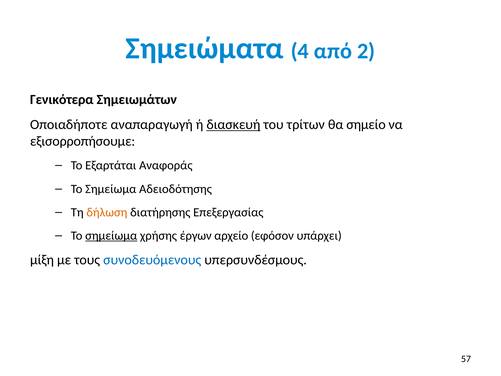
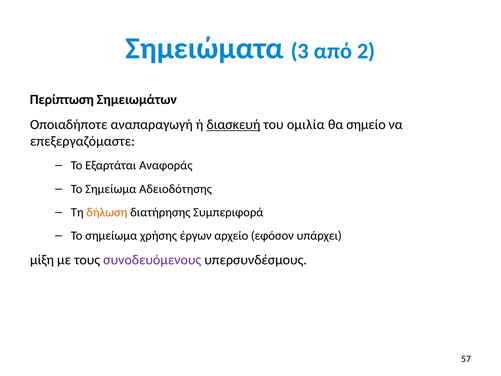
4: 4 -> 3
Γενικότερα: Γενικότερα -> Περίπτωση
τρίτων: τρίτων -> ομιλία
εξισορροπήσουμε: εξισορροπήσουμε -> επεξεργαζόμαστε
Επεξεργασίας: Επεξεργασίας -> Συμπεριφορά
σημείωμα at (111, 235) underline: present -> none
συνοδευόμενους colour: blue -> purple
